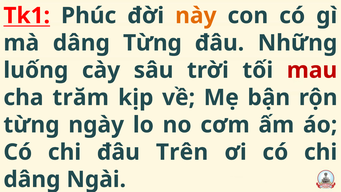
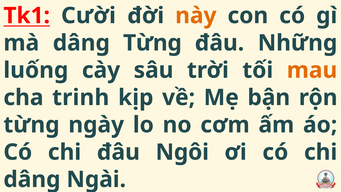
Phúc: Phúc -> Cười
mau colour: red -> orange
trăm: trăm -> trinh
Trên: Trên -> Ngôi
